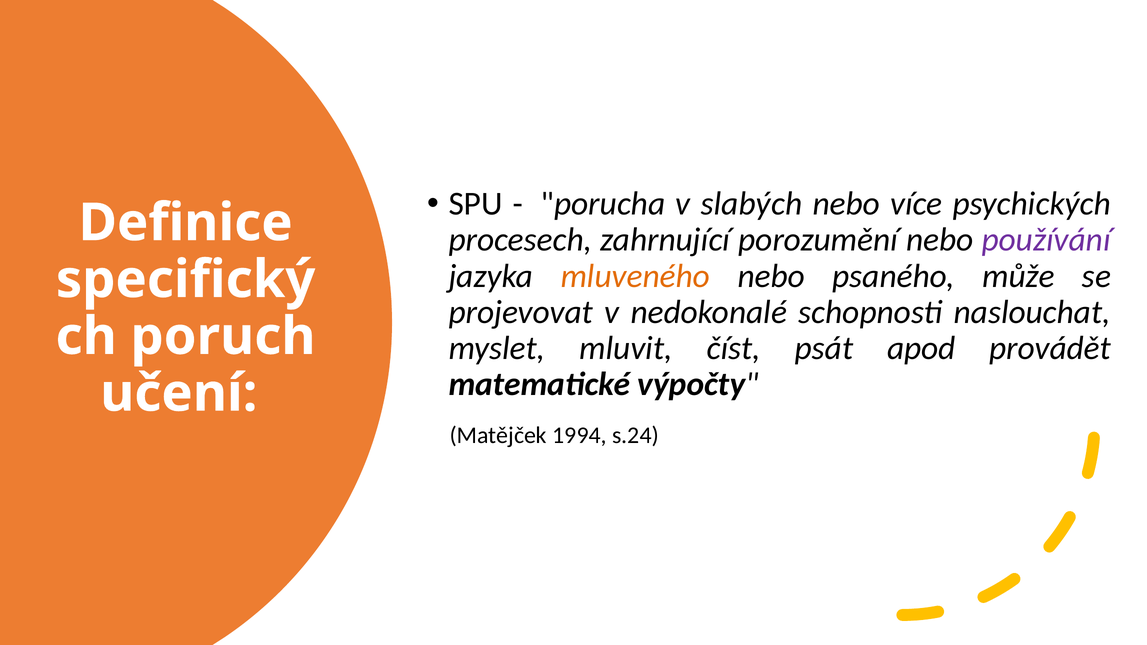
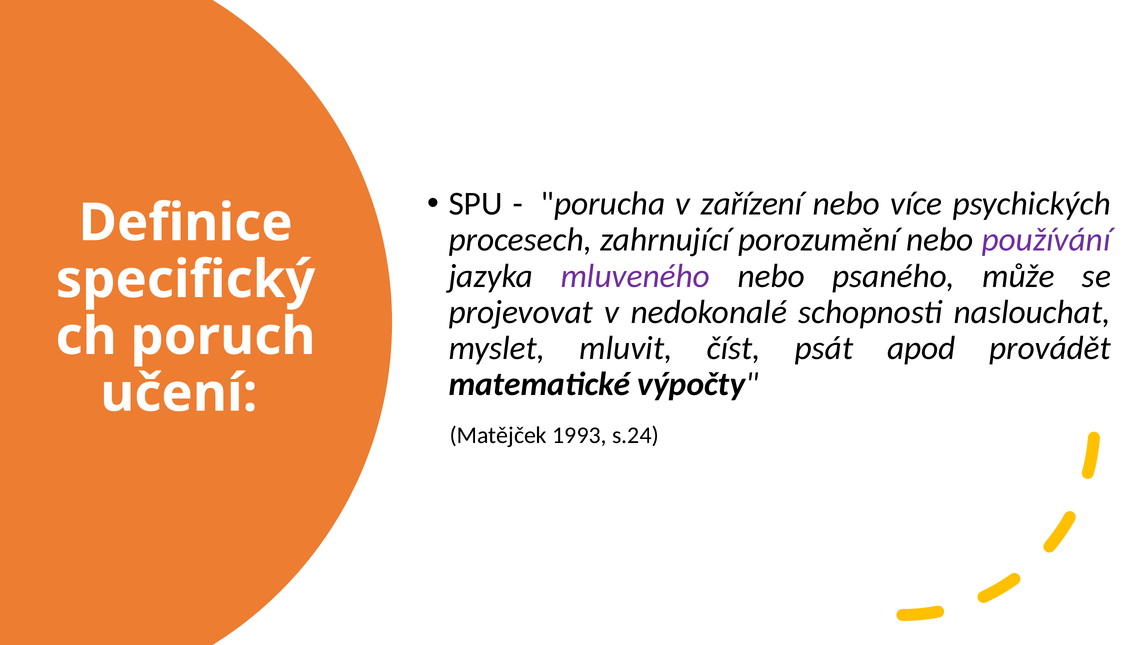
slabých: slabých -> zařízení
mluveného colour: orange -> purple
1994: 1994 -> 1993
